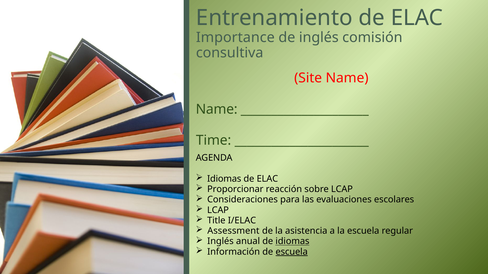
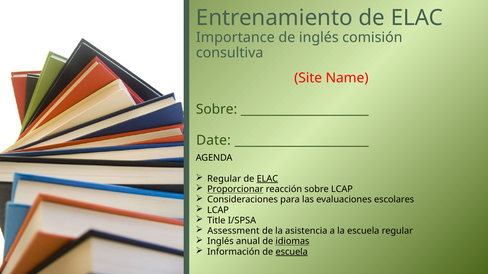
Name at (217, 109): Name -> Sobre
Time: Time -> Date
Idiomas at (224, 179): Idiomas -> Regular
ELAC at (267, 179) underline: none -> present
Proporcionar underline: none -> present
I/ELAC: I/ELAC -> I/SPSA
